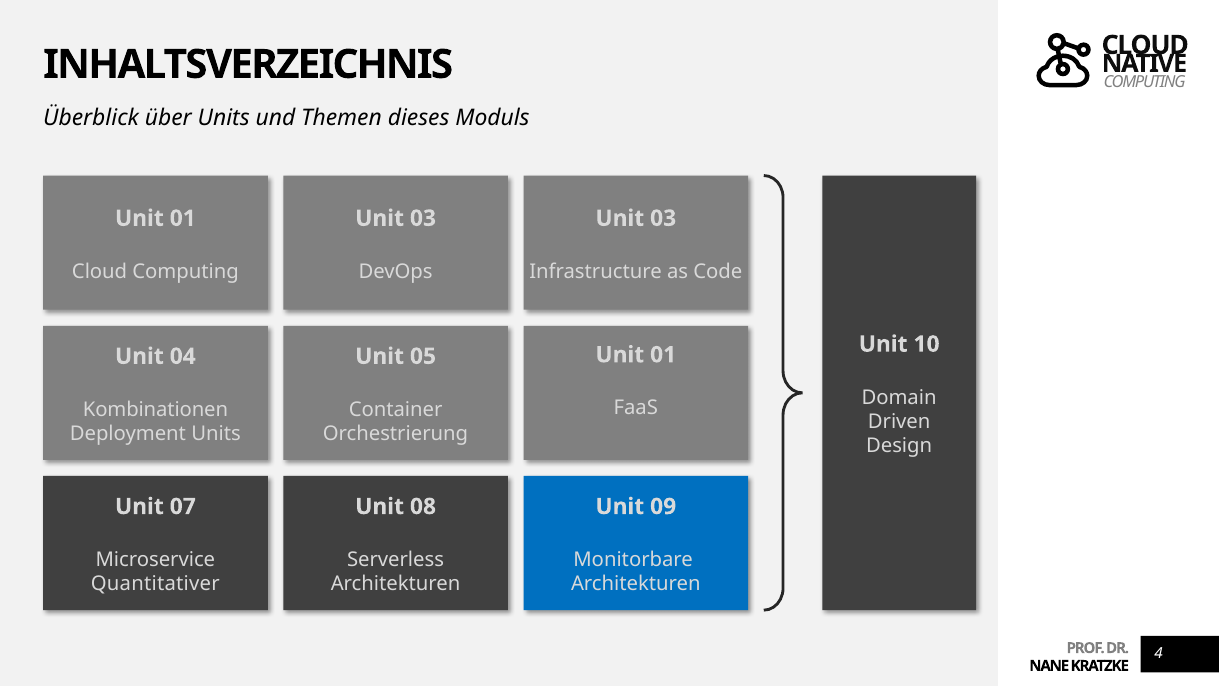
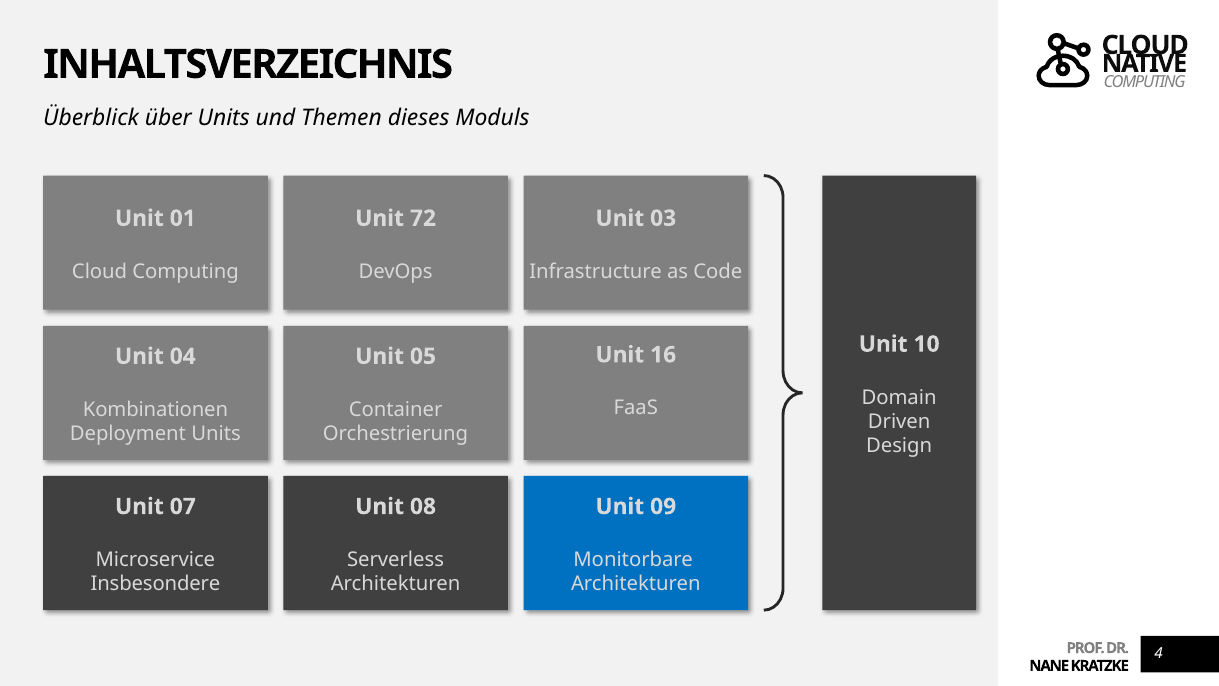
03 at (423, 218): 03 -> 72
01 at (663, 355): 01 -> 16
Quantitativer: Quantitativer -> Insbesondere
